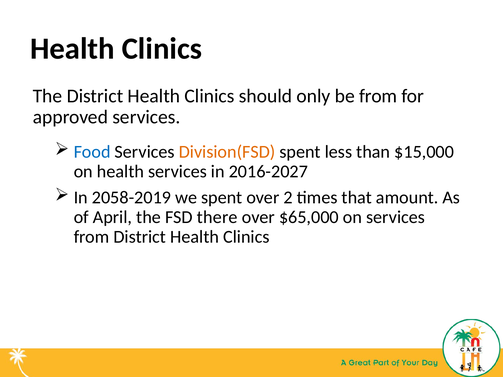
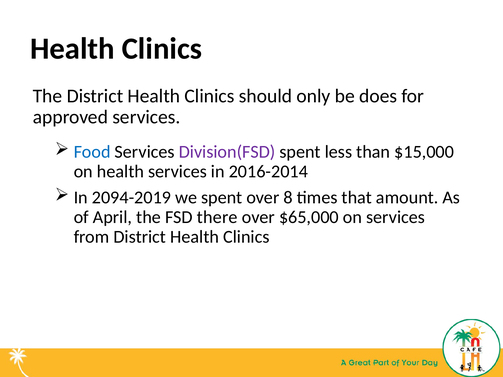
be from: from -> does
Division(FSD colour: orange -> purple
2016-2027: 2016-2027 -> 2016-2014
2058-2019: 2058-2019 -> 2094-2019
2: 2 -> 8
